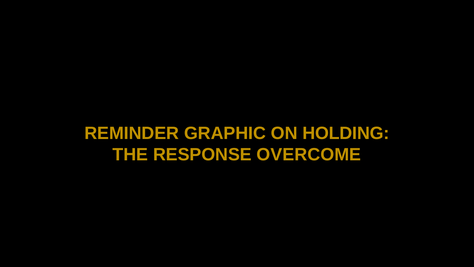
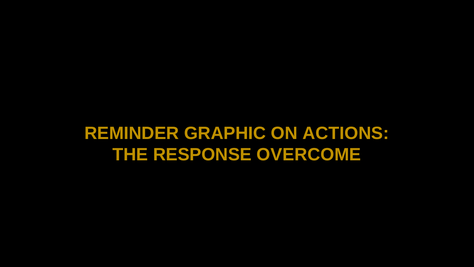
HOLDING: HOLDING -> ACTIONS
